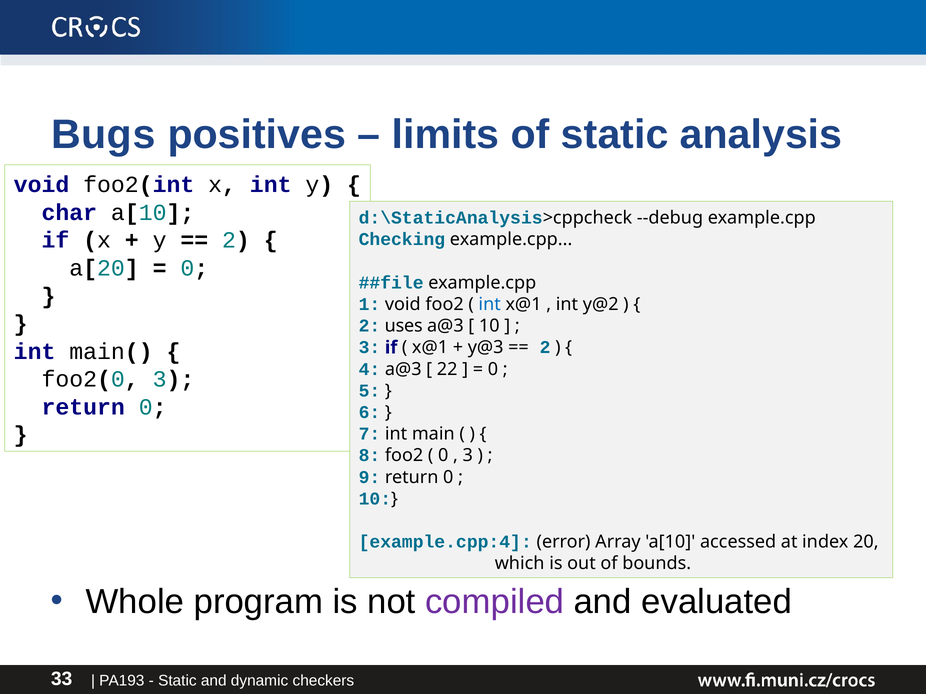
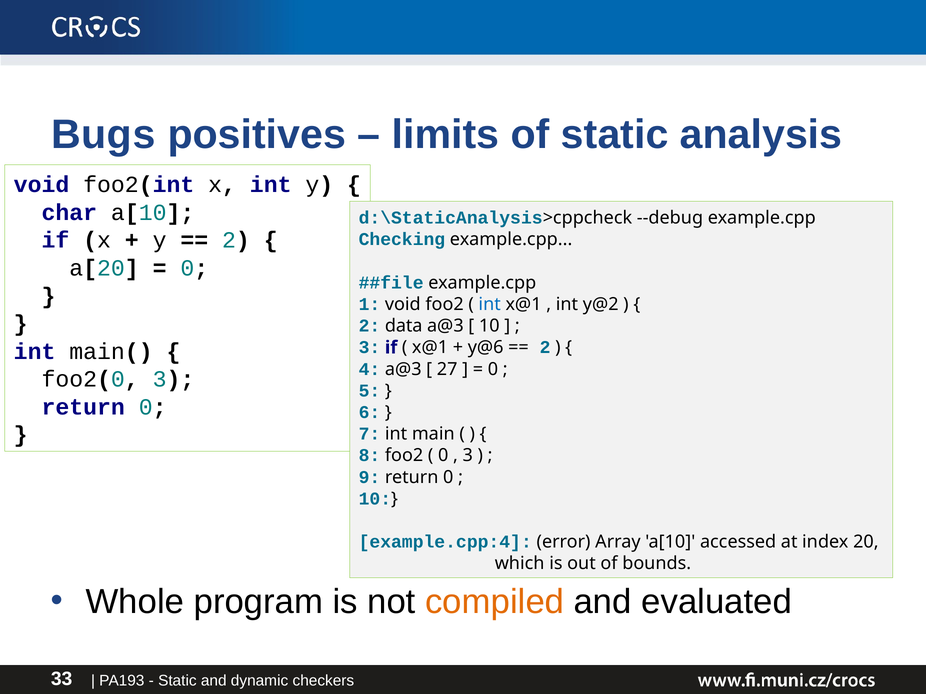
uses: uses -> data
y@3: y@3 -> y@6
22: 22 -> 27
compiled colour: purple -> orange
